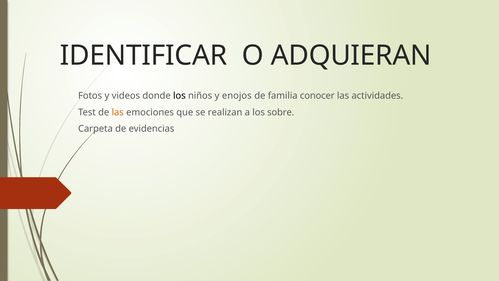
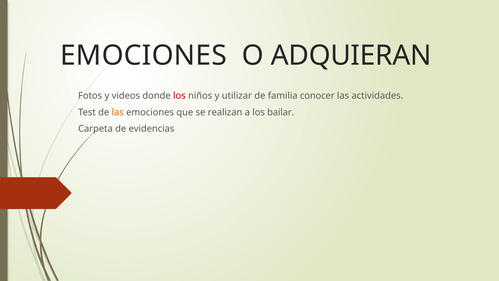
IDENTIFICAR at (144, 55): IDENTIFICAR -> EMOCIONES
los at (179, 96) colour: black -> red
enojos: enojos -> utilizar
sobre: sobre -> bailar
